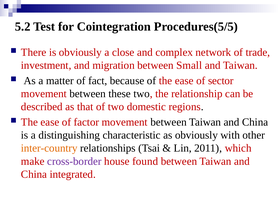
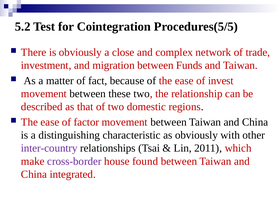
Small: Small -> Funds
sector: sector -> invest
inter-country colour: orange -> purple
